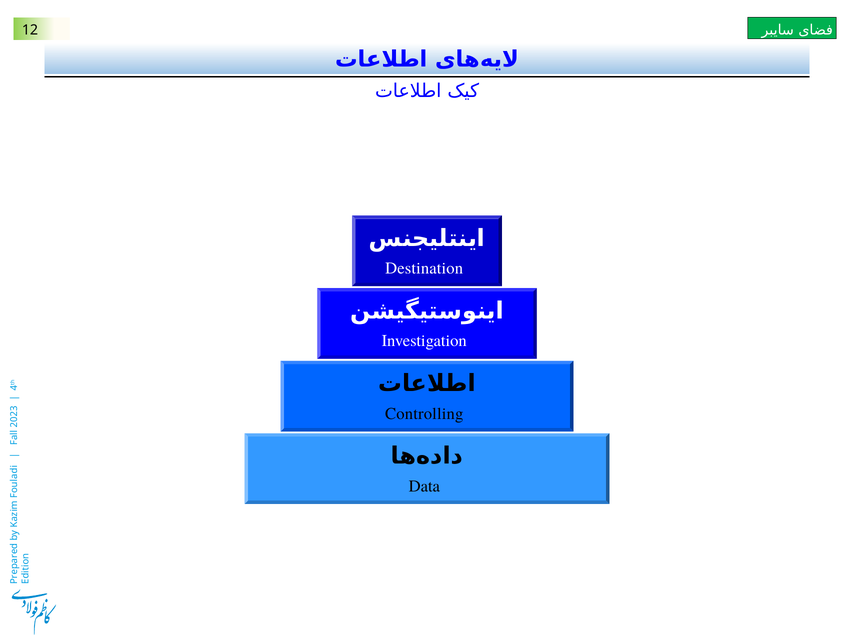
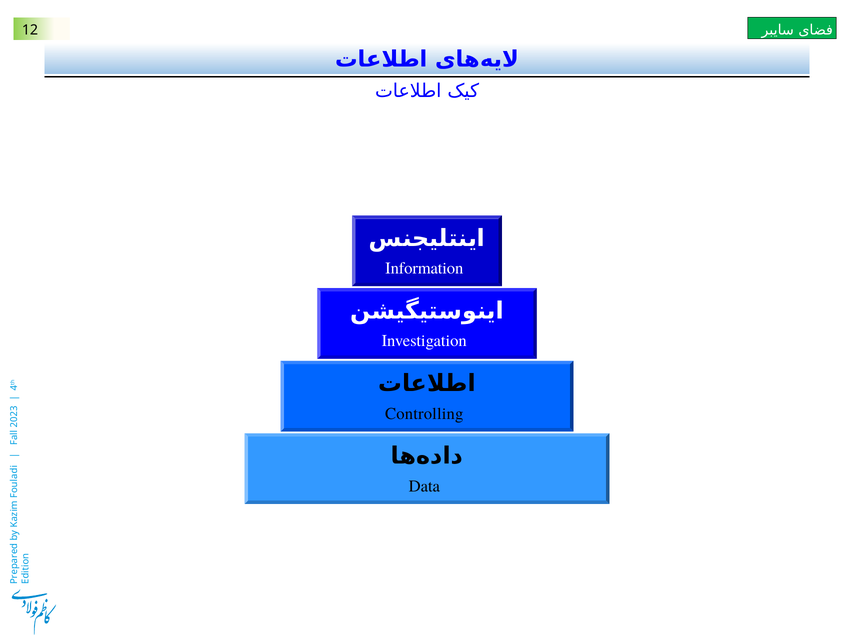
Destination: Destination -> Information
